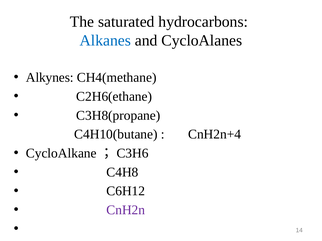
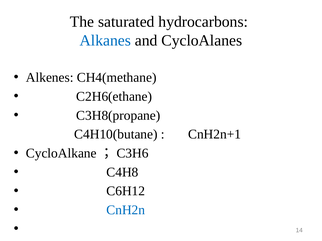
Alkynes: Alkynes -> Alkenes
CnH2n+4: CnH2n+4 -> CnH2n+1
CnH2n colour: purple -> blue
